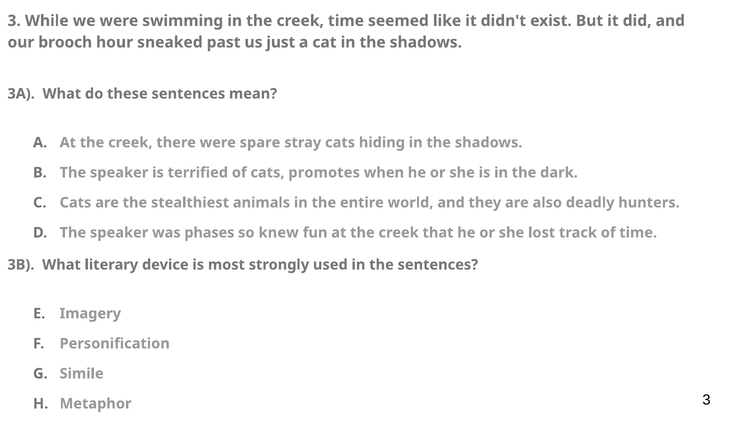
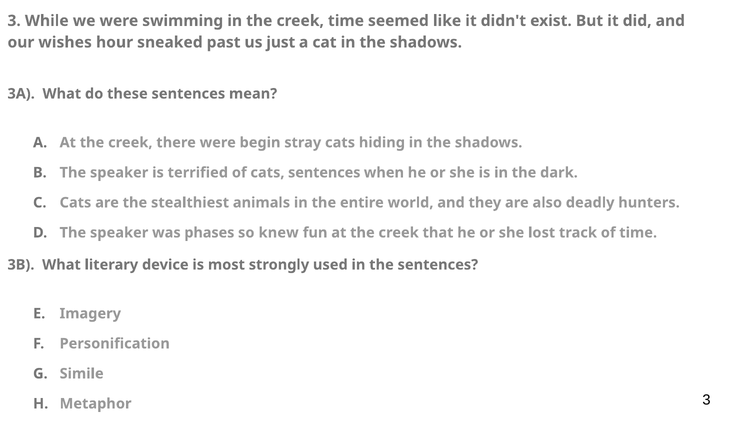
brooch: brooch -> wishes
spare: spare -> begin
cats promotes: promotes -> sentences
